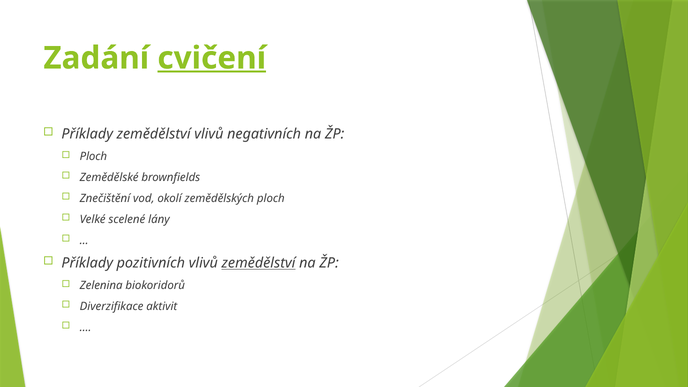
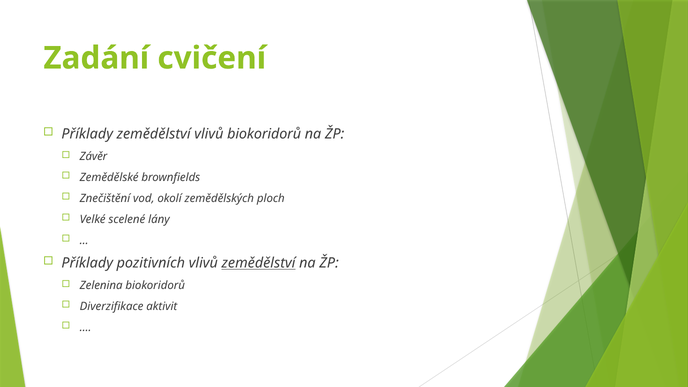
cvičení underline: present -> none
vlivů negativních: negativních -> biokoridorů
Ploch at (93, 157): Ploch -> Závěr
